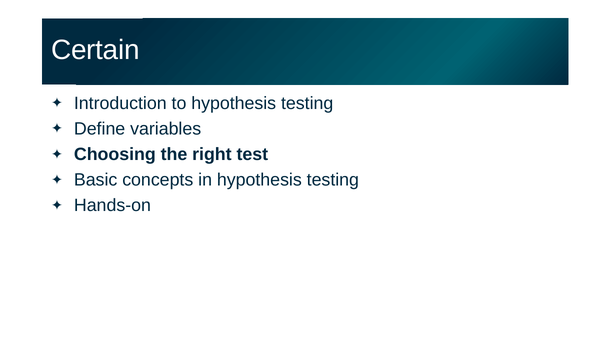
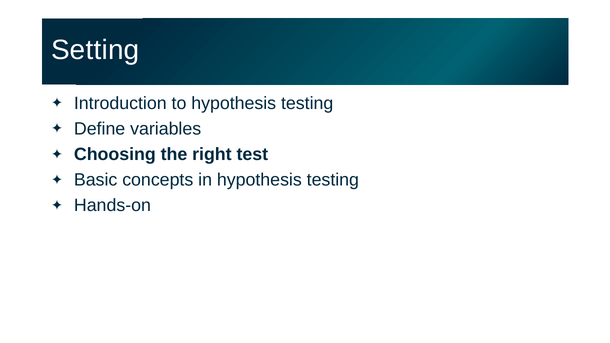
Certain: Certain -> Setting
